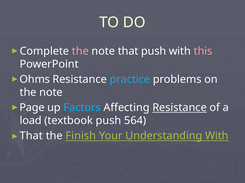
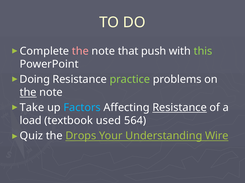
this colour: pink -> light green
Ohms: Ohms -> Doing
practice colour: light blue -> light green
the at (28, 93) underline: none -> present
Page: Page -> Take
textbook push: push -> used
That at (31, 136): That -> Quiz
Finish: Finish -> Drops
Understanding With: With -> Wire
